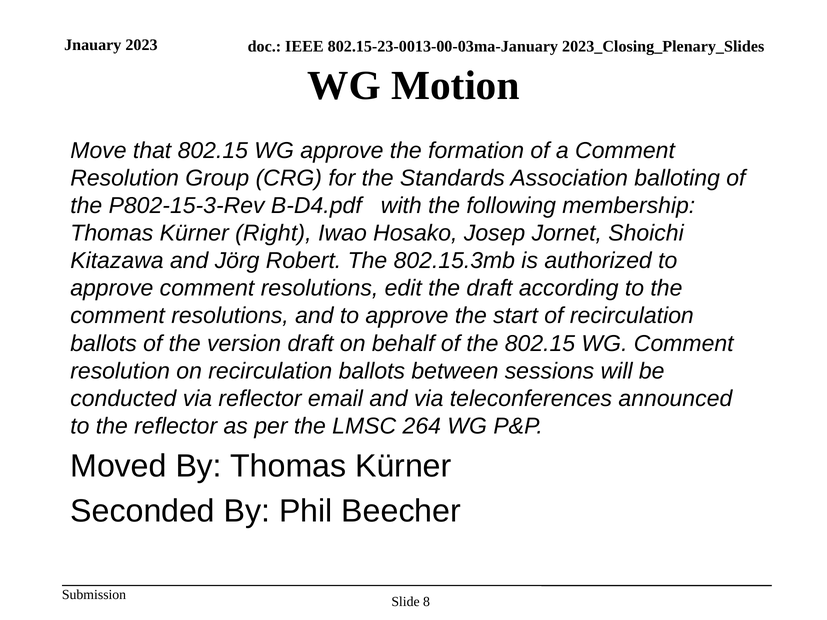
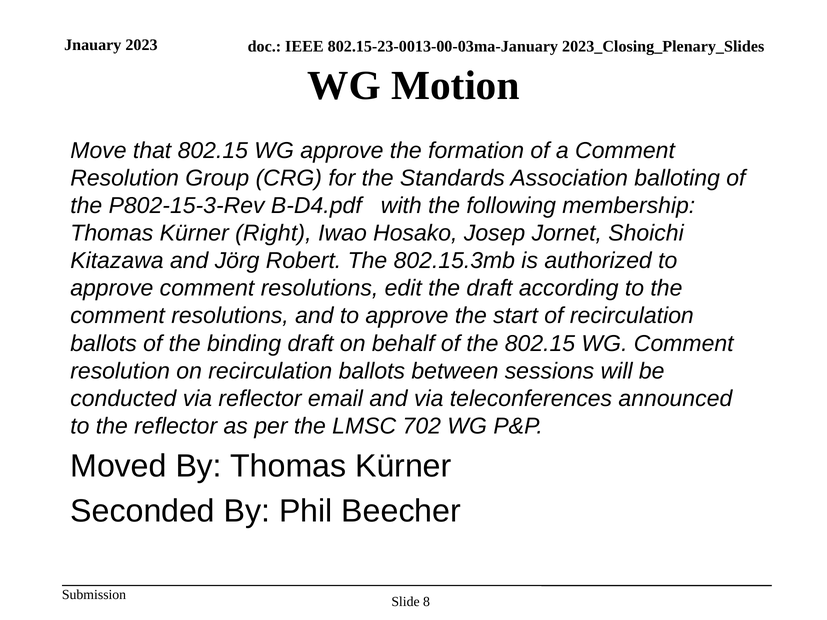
version: version -> binding
264: 264 -> 702
